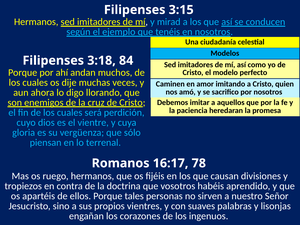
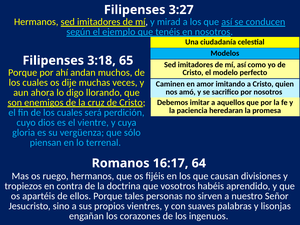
3:15: 3:15 -> 3:27
84: 84 -> 65
78: 78 -> 64
